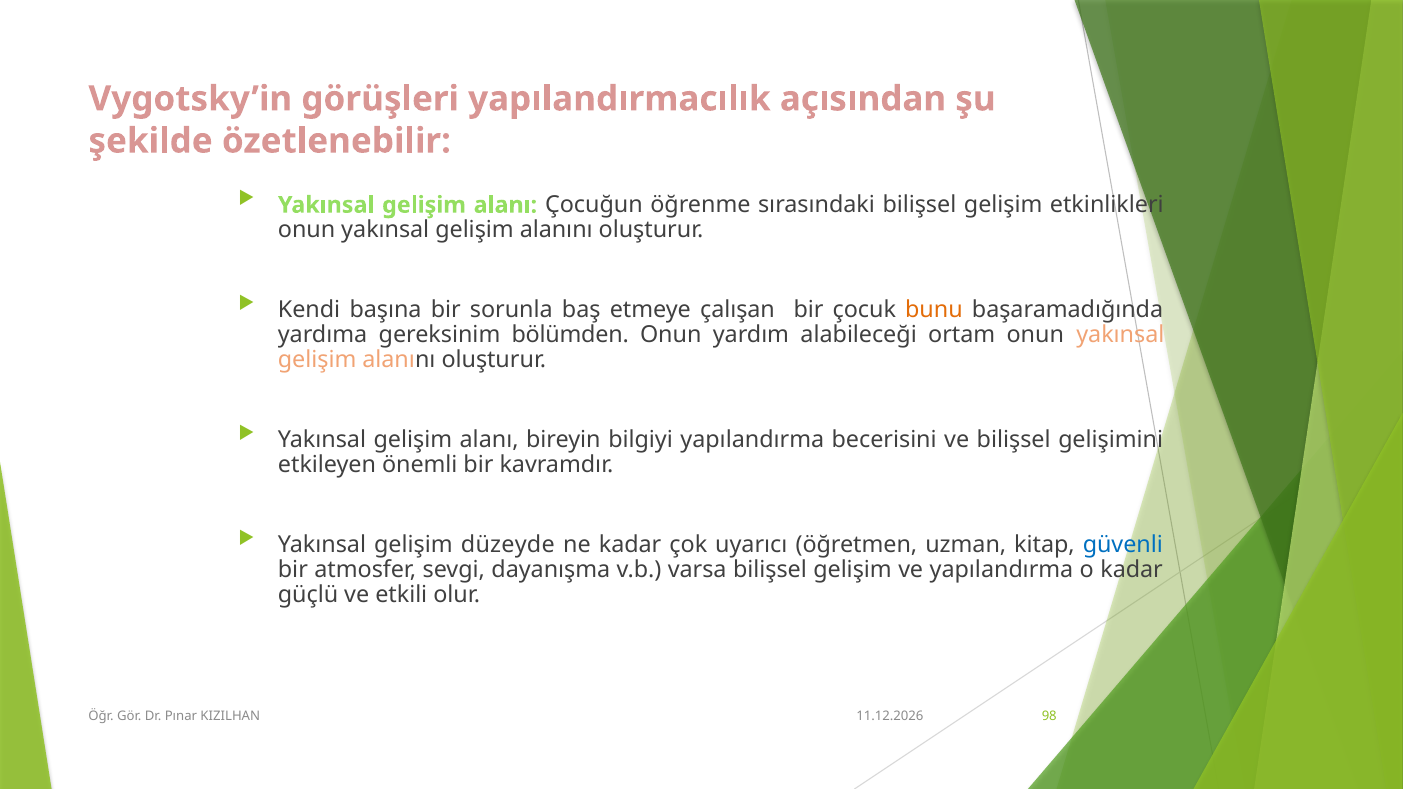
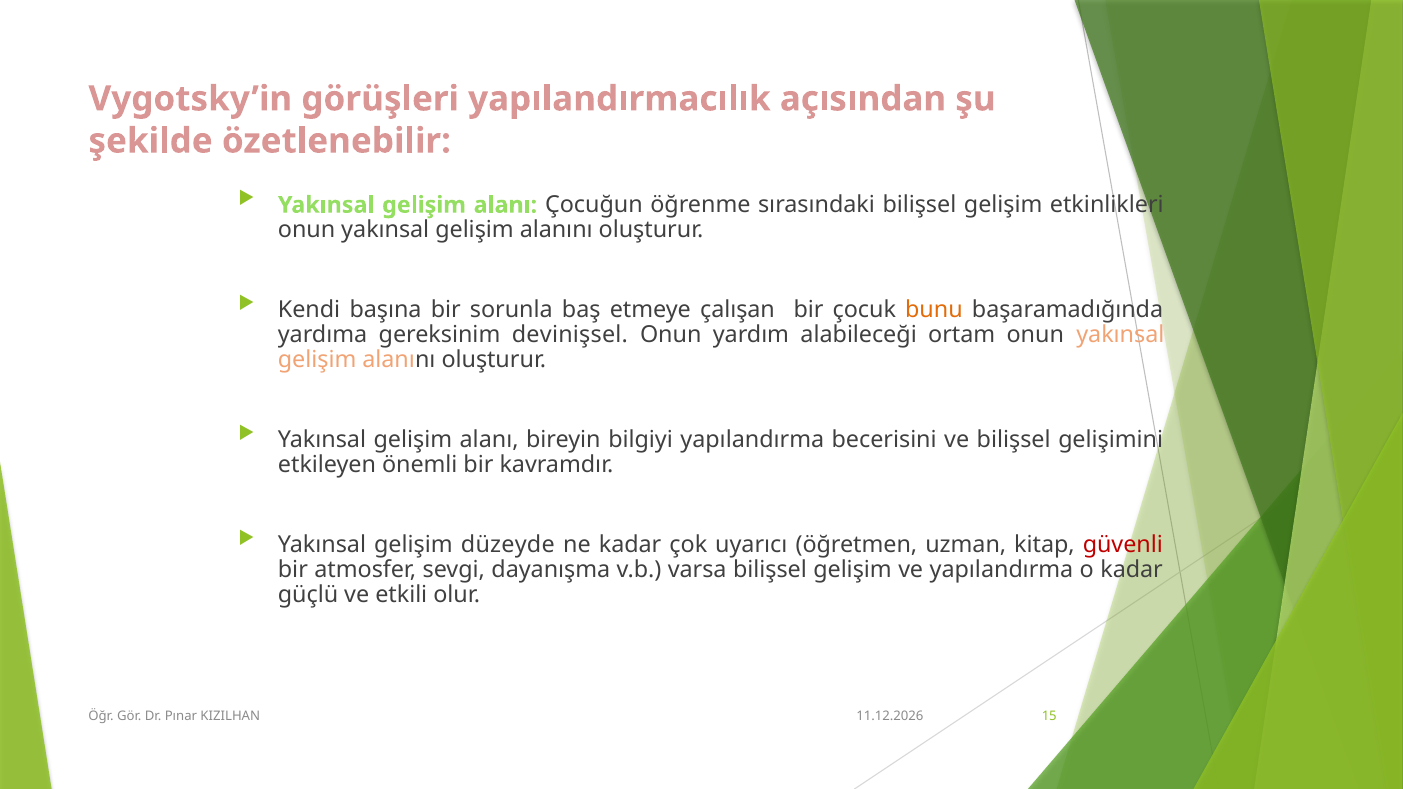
bölümden: bölümden -> devinişsel
güvenli colour: blue -> red
98: 98 -> 15
